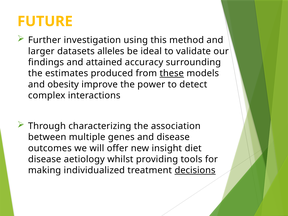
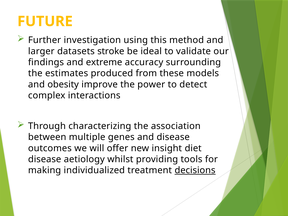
alleles: alleles -> stroke
attained: attained -> extreme
these underline: present -> none
